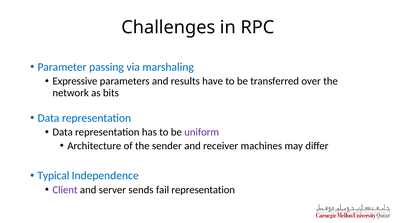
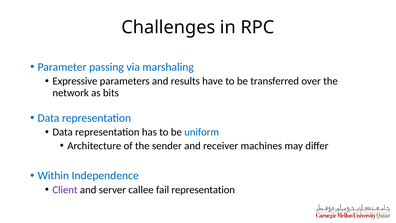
uniform colour: purple -> blue
Typical: Typical -> Within
sends: sends -> callee
